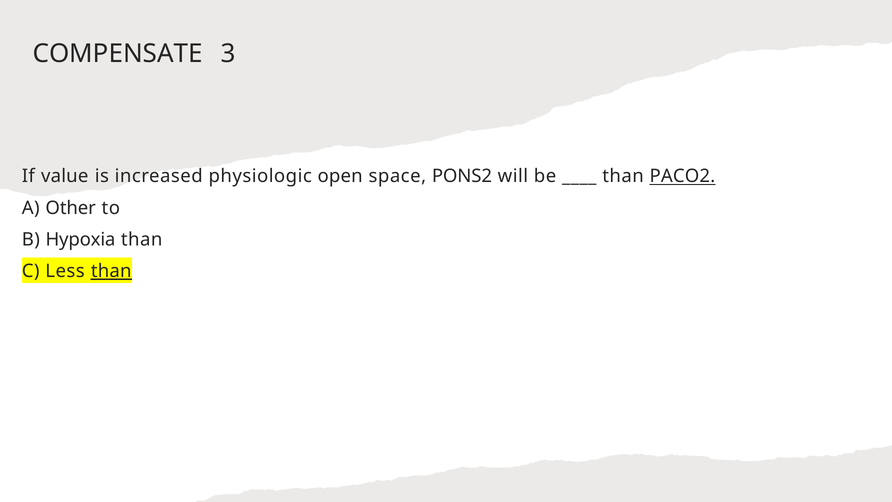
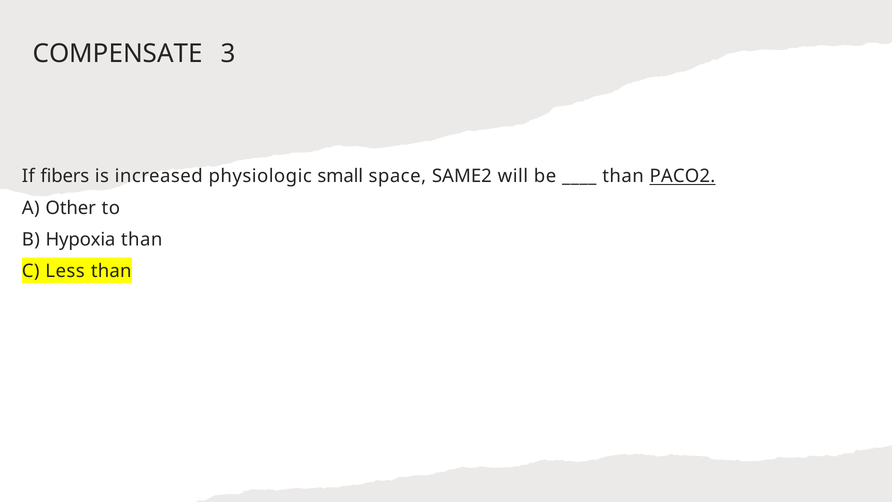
value: value -> fibers
open: open -> small
PONS2: PONS2 -> SAME2
than at (111, 271) underline: present -> none
